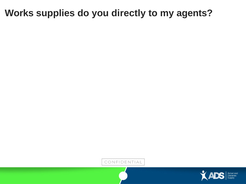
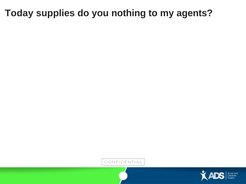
Works: Works -> Today
directly: directly -> nothing
